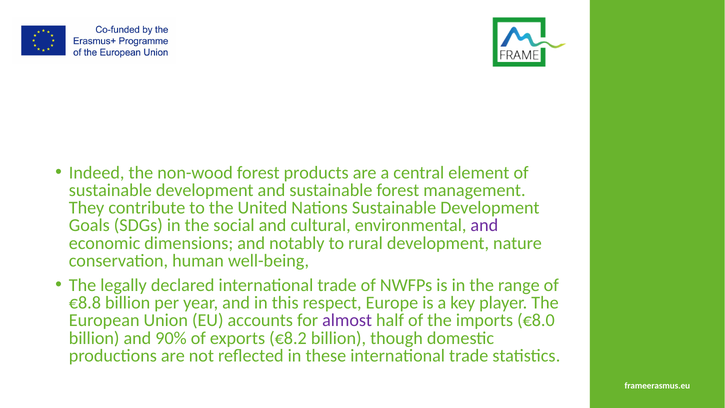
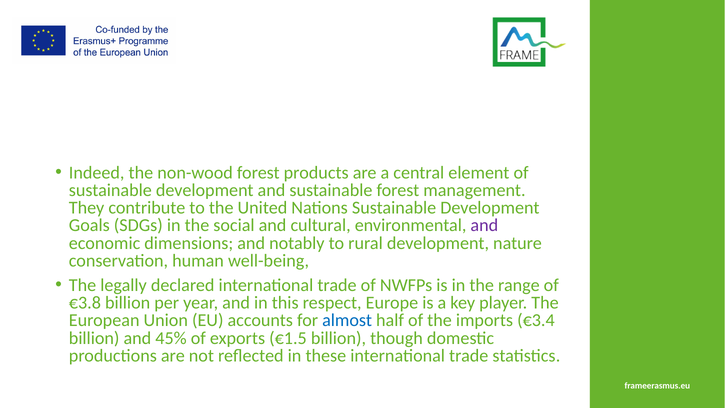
€8.8: €8.8 -> €3.8
almost colour: purple -> blue
€8.0: €8.0 -> €3.4
90%: 90% -> 45%
€8.2: €8.2 -> €1.5
